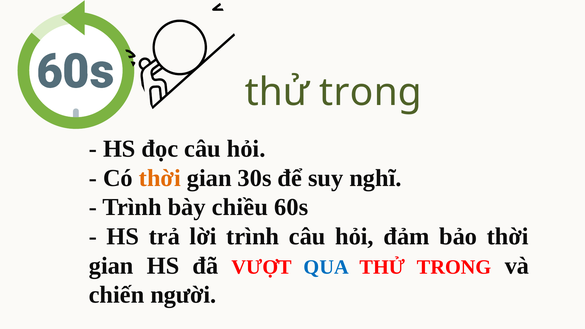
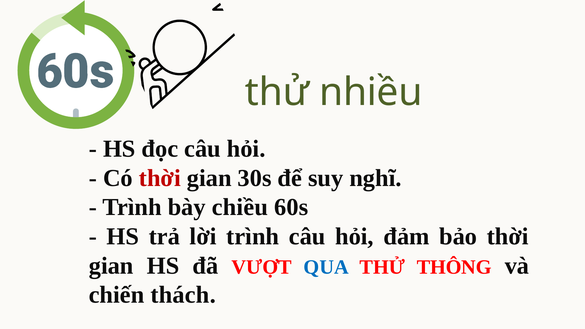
trong at (371, 92): trong -> nhiều
thời at (160, 178) colour: orange -> red
TRONG at (454, 267): TRONG -> THÔNG
người: người -> thách
